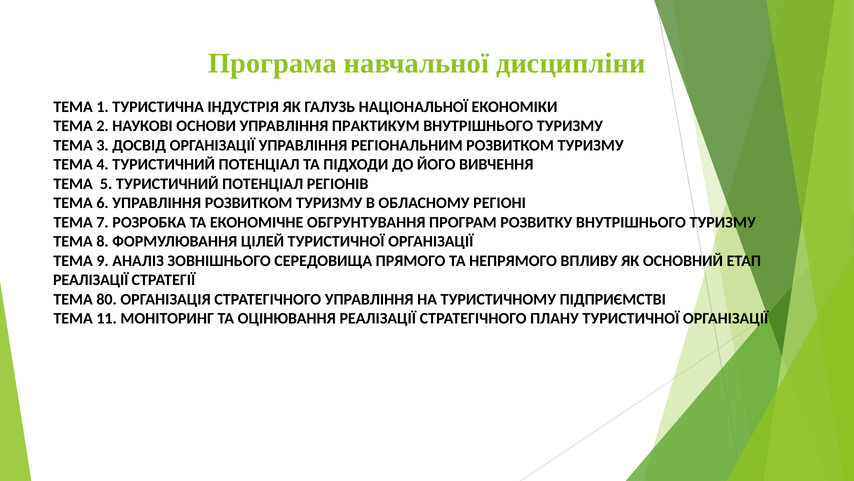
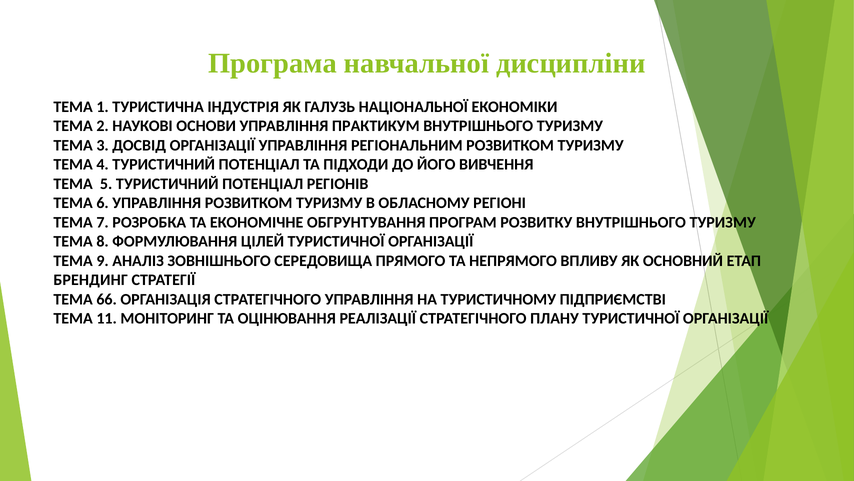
РЕАЛІЗАЦІЇ at (91, 280): РЕАЛІЗАЦІЇ -> БРЕНДИНГ
80: 80 -> 66
